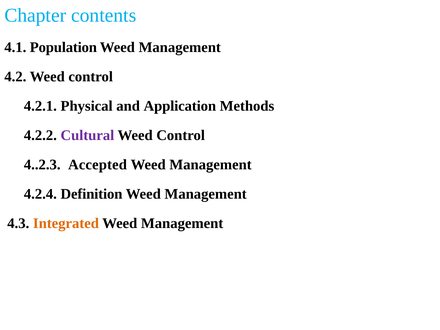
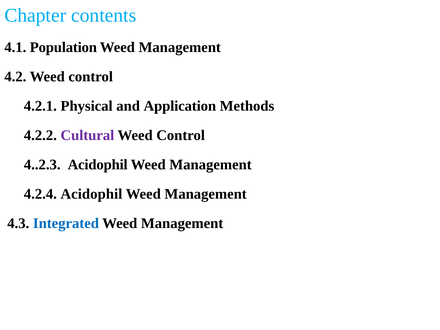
4..2.3 Accepted: Accepted -> Acidophil
4.2.4 Definition: Definition -> Acidophil
Integrated colour: orange -> blue
